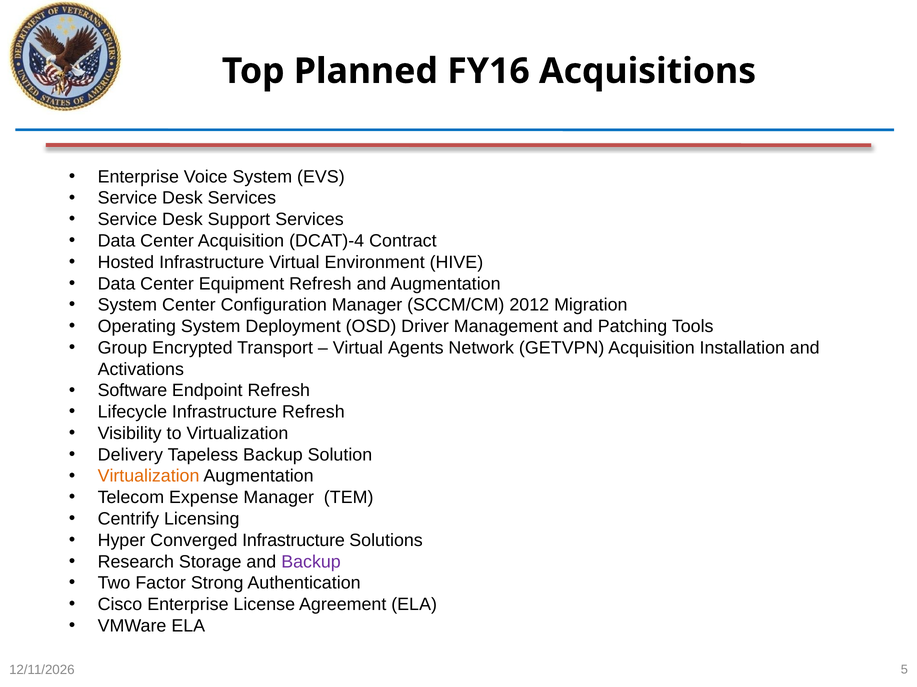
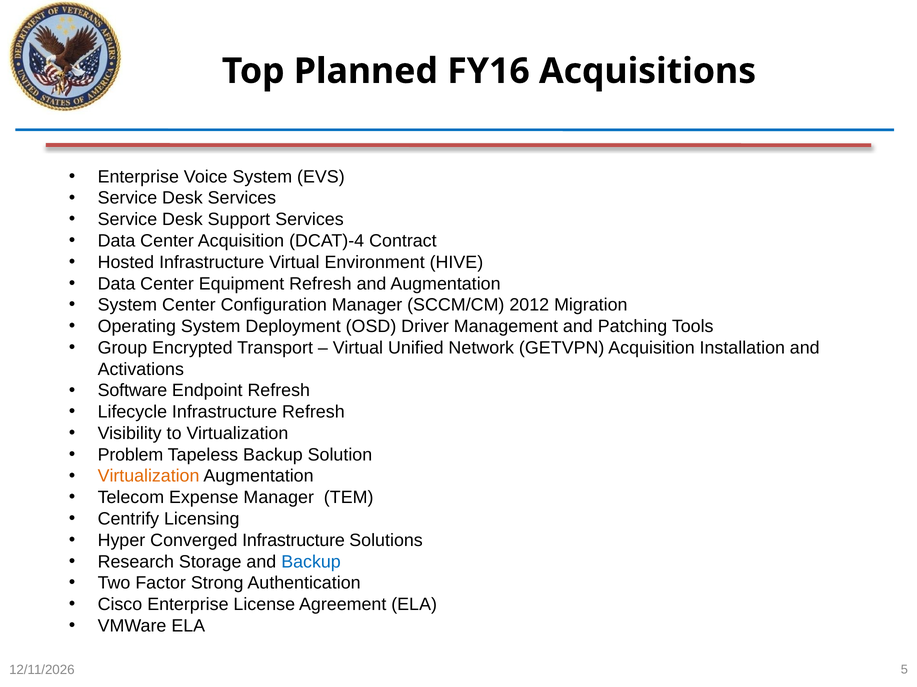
Agents: Agents -> Unified
Delivery: Delivery -> Problem
Backup at (311, 562) colour: purple -> blue
